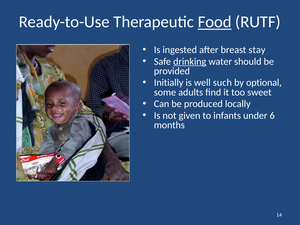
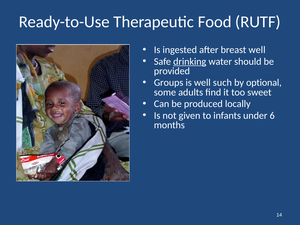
Food underline: present -> none
breast stay: stay -> well
Initially: Initially -> Groups
